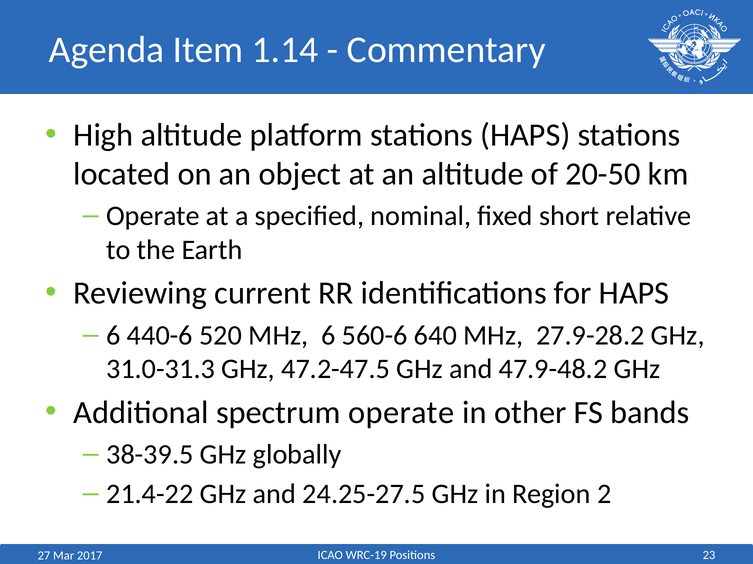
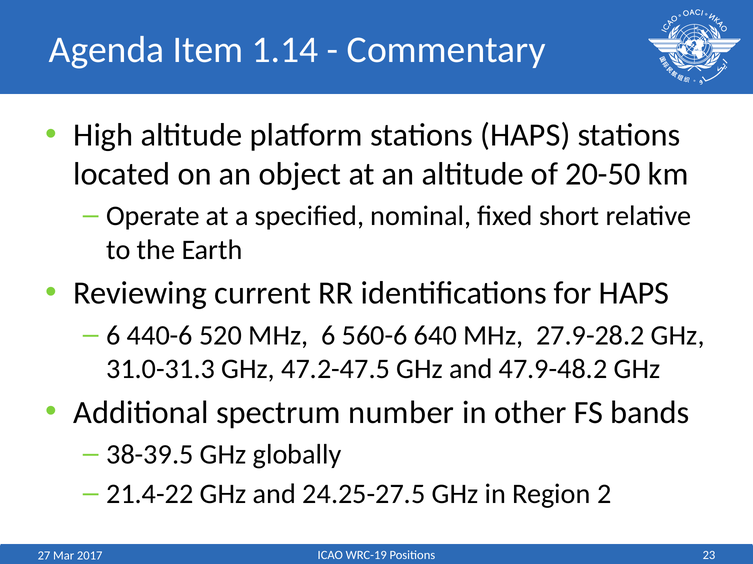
spectrum operate: operate -> number
